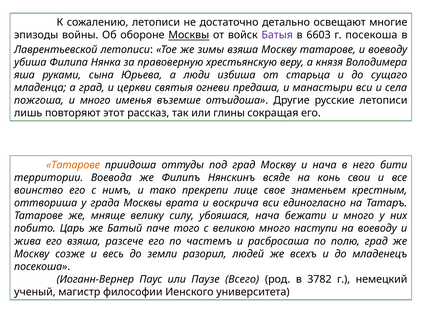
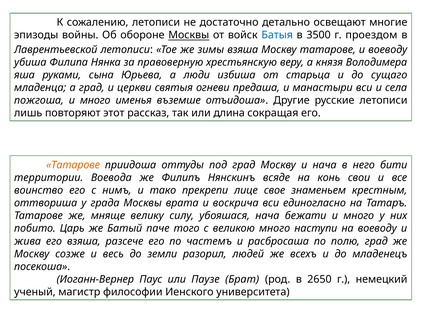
Батыя colour: purple -> blue
6603: 6603 -> 3500
г посекоша: посекоша -> проездом
глины: глины -> длина
Всего: Всего -> Брат
3782: 3782 -> 2650
